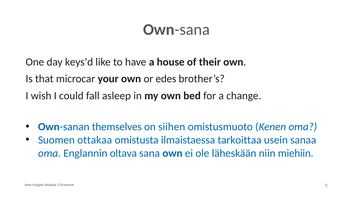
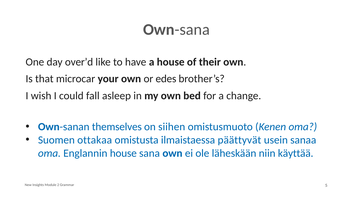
keys’d: keys’d -> over’d
tarkoittaa: tarkoittaa -> päättyvät
Englannin oltava: oltava -> house
miehiin: miehiin -> käyttää
